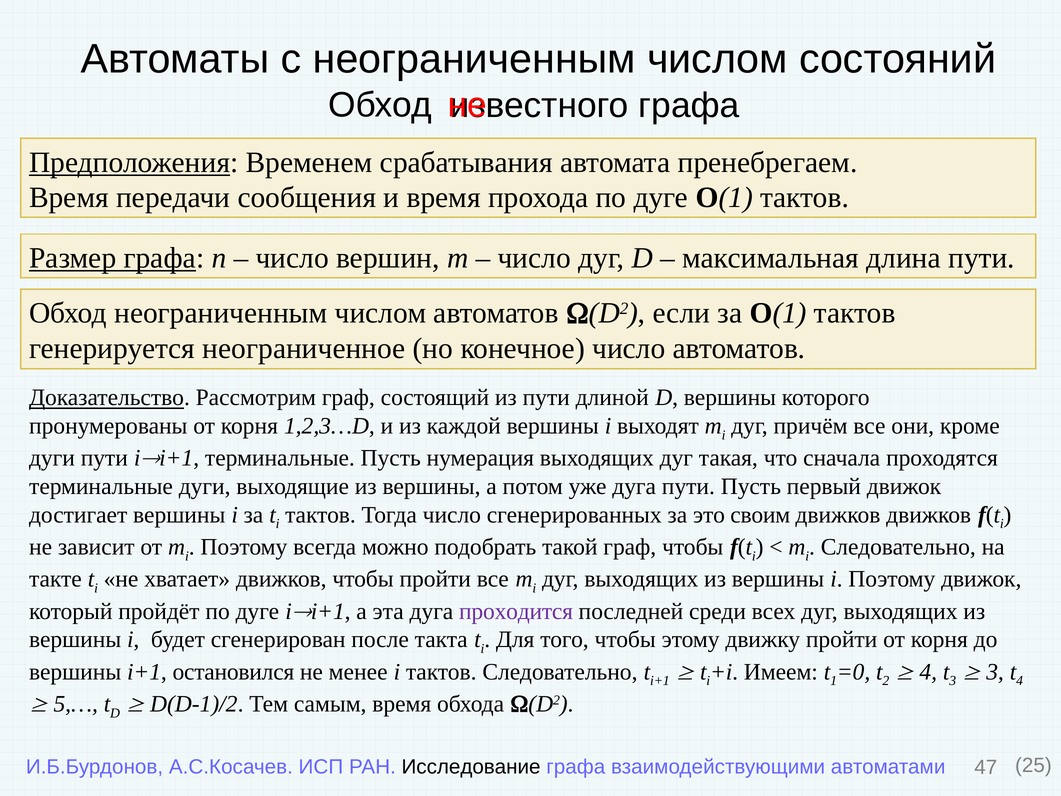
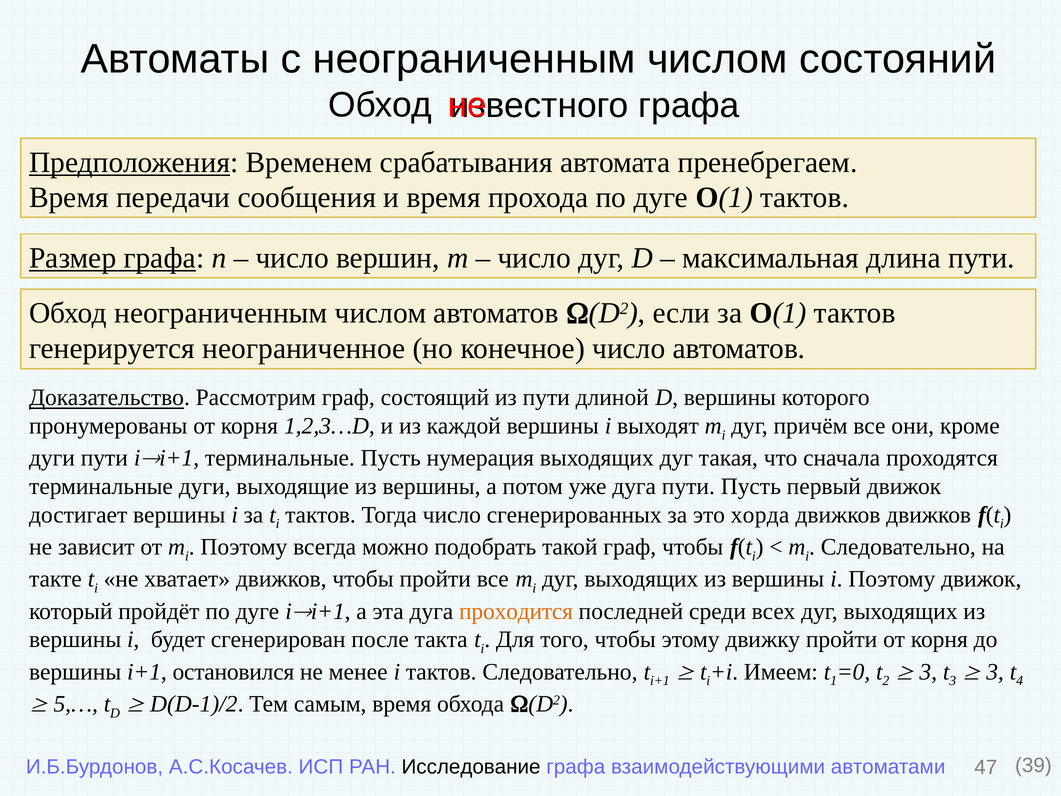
своим: своим -> хорда
проходится colour: purple -> orange
4 at (928, 672): 4 -> 3
25: 25 -> 39
